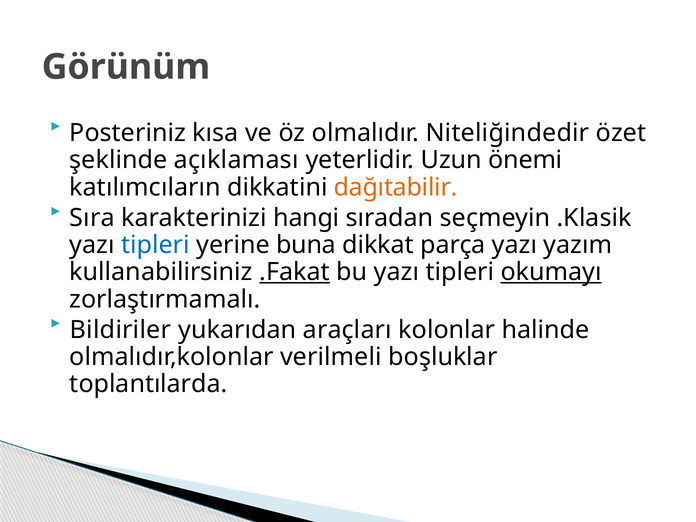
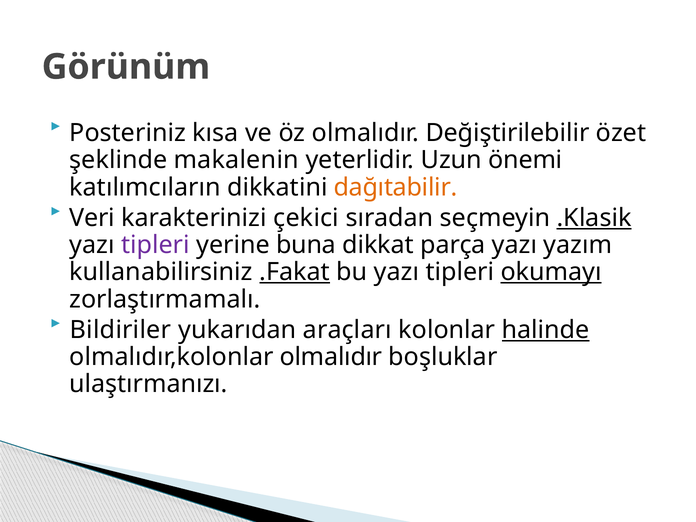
Niteliğindedir: Niteliğindedir -> Değiştirilebilir
açıklaması: açıklaması -> makalenin
Sıra: Sıra -> Veri
hangi: hangi -> çekici
.Klasik underline: none -> present
tipleri at (155, 245) colour: blue -> purple
halinde underline: none -> present
olmalıdır,kolonlar verilmeli: verilmeli -> olmalıdır
toplantılarda: toplantılarda -> ulaştırmanızı
